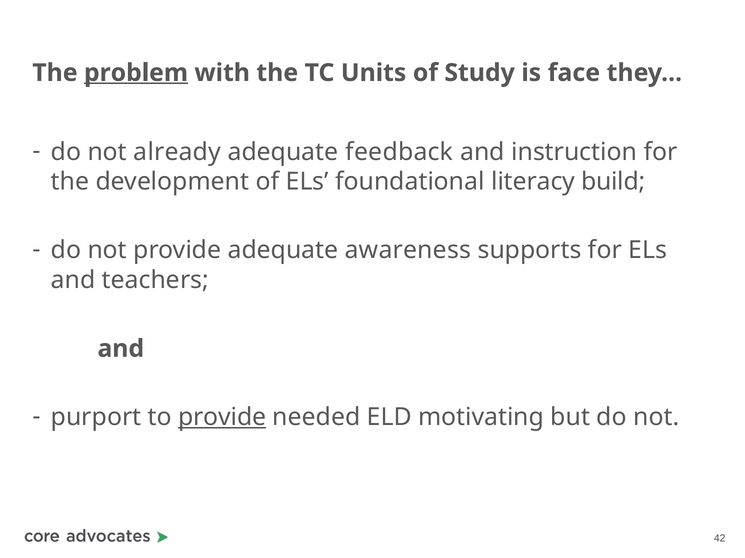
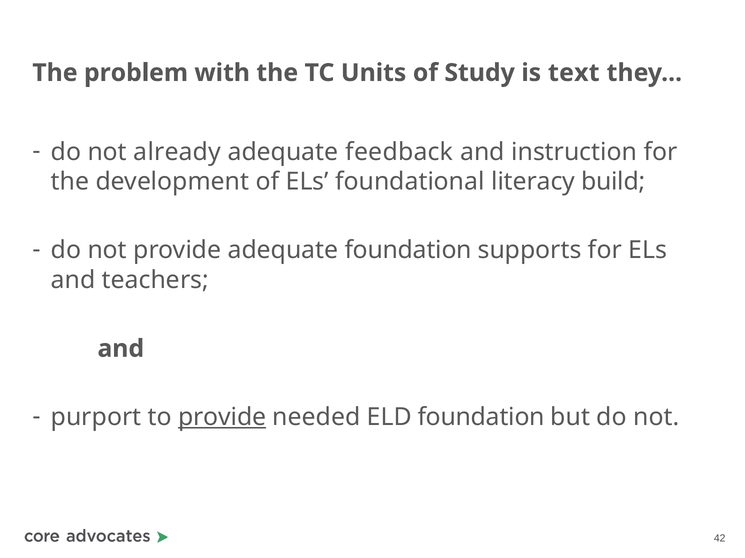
problem underline: present -> none
face: face -> text
adequate awareness: awareness -> foundation
ELD motivating: motivating -> foundation
